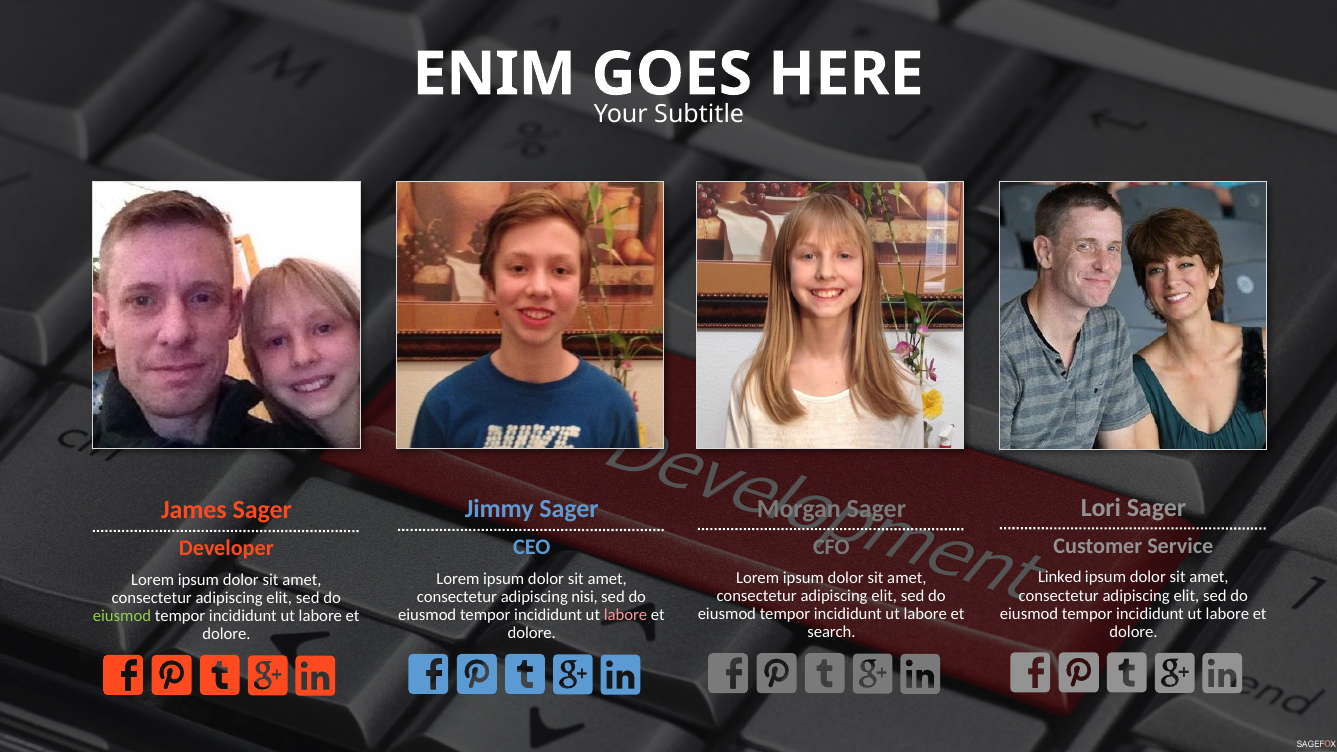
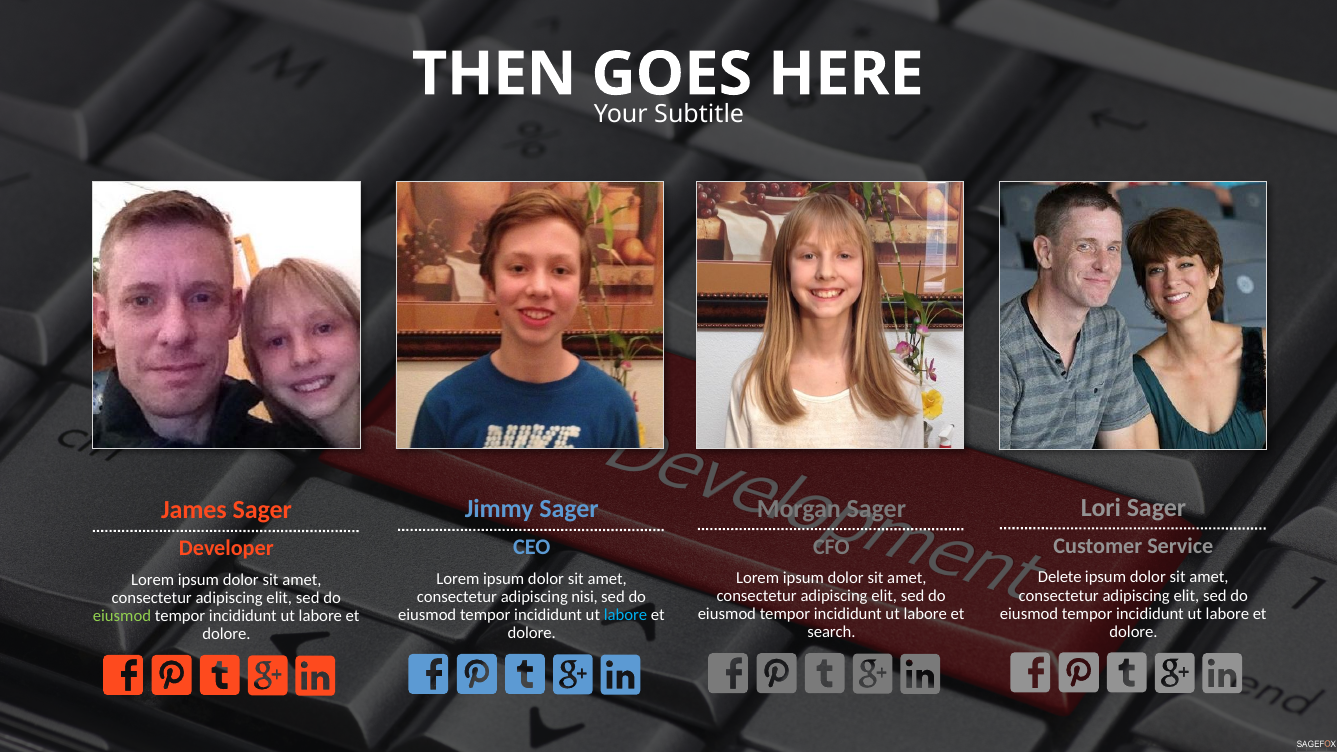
ENIM: ENIM -> THEN
Linked: Linked -> Delete
labore at (626, 615) colour: pink -> light blue
